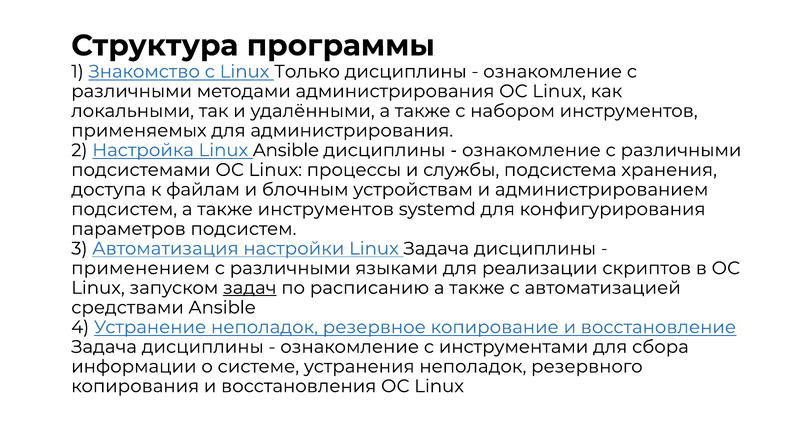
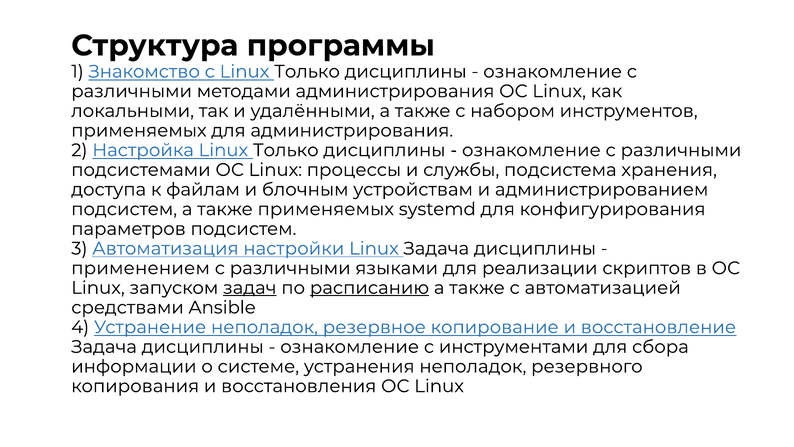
Настройка Linux Ansible: Ansible -> Только
также инструментов: инструментов -> применяемых
расписанию underline: none -> present
